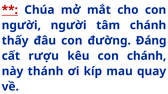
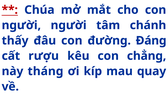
con chánh: chánh -> chẳng
thánh: thánh -> tháng
